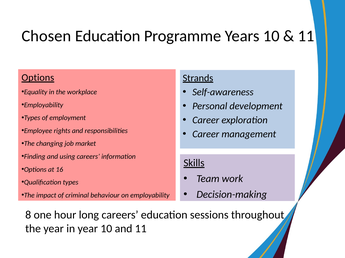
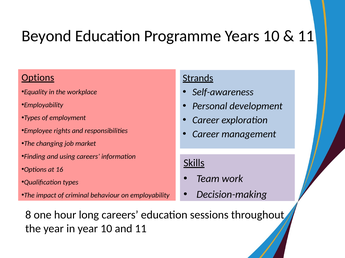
Chosen: Chosen -> Beyond
